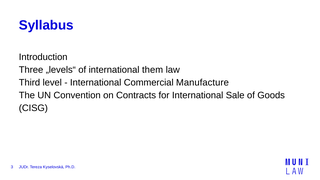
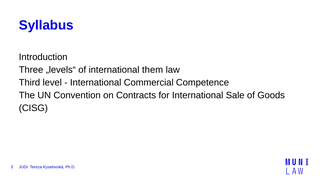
Manufacture: Manufacture -> Competence
